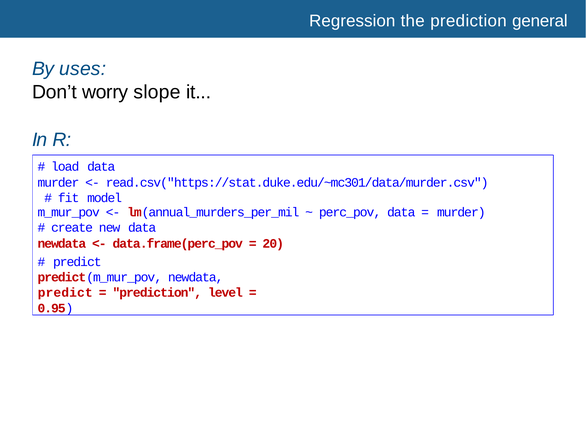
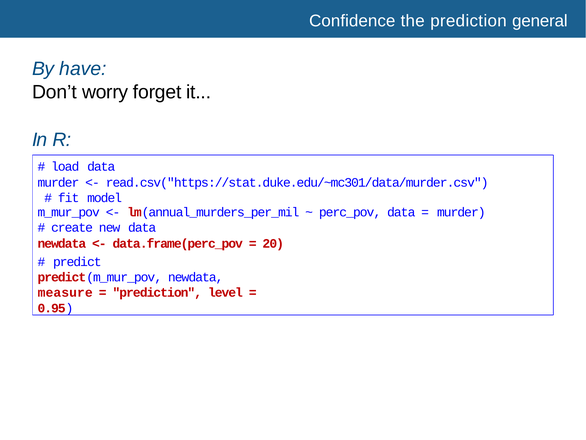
Regression: Regression -> Confidence
uses: uses -> have
slope: slope -> forget
predict at (65, 293): predict -> measure
